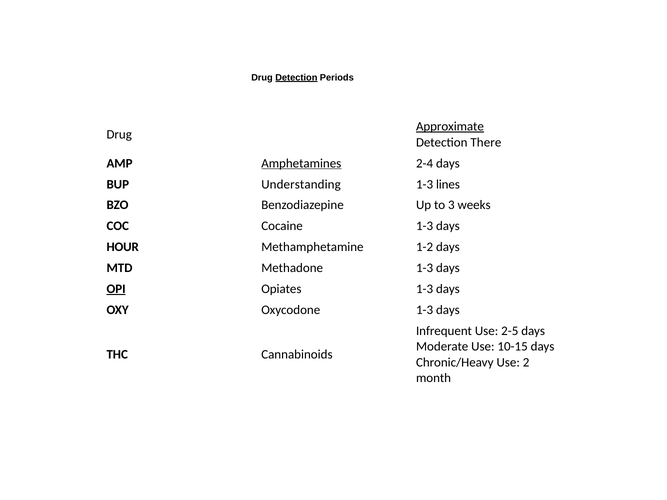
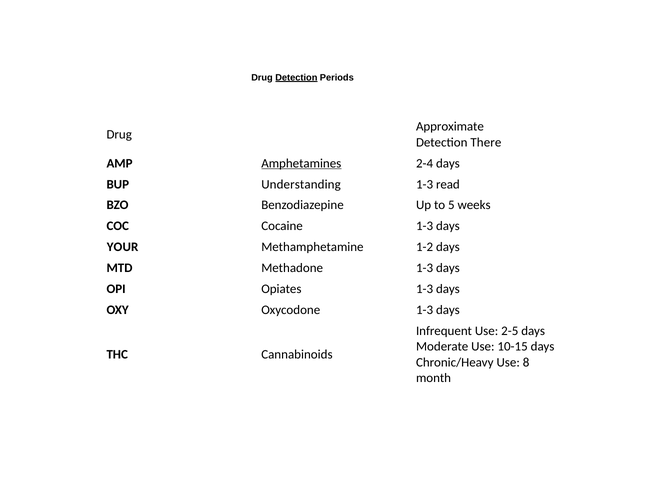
Approximate underline: present -> none
lines: lines -> read
3: 3 -> 5
HOUR: HOUR -> YOUR
OPI underline: present -> none
2: 2 -> 8
